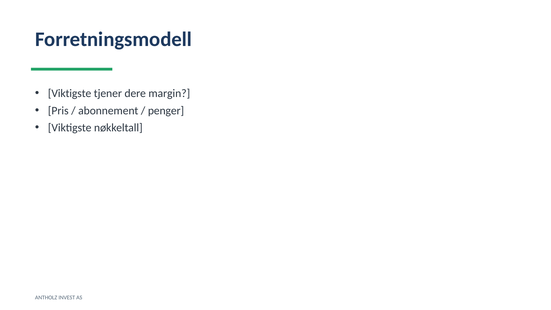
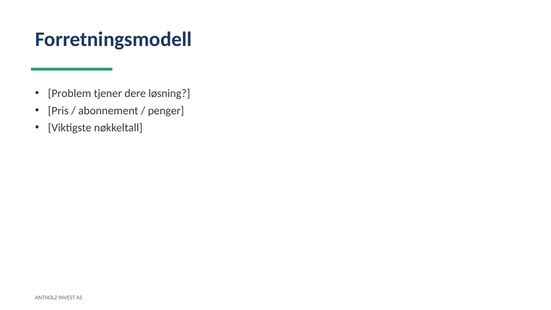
Viktigste at (70, 93): Viktigste -> Problem
margin: margin -> løsning
